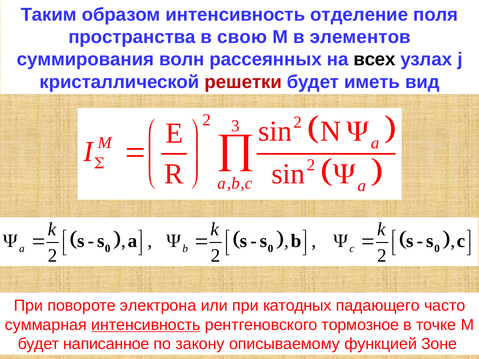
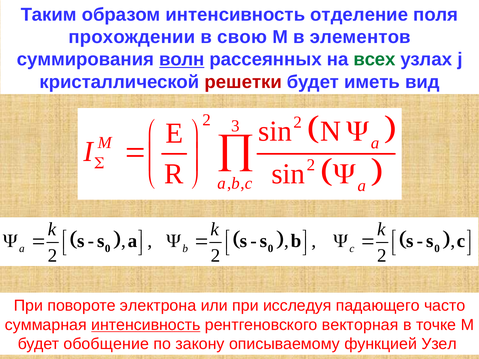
пространства: пространства -> прохождении
волн underline: none -> present
всех colour: black -> green
катодных: катодных -> исследуя
тормозное: тормозное -> векторная
написанное: написанное -> обобщение
Зоне: Зоне -> Узел
